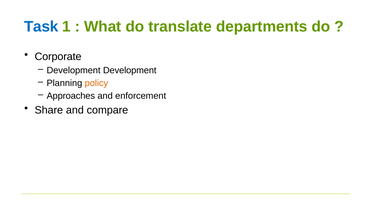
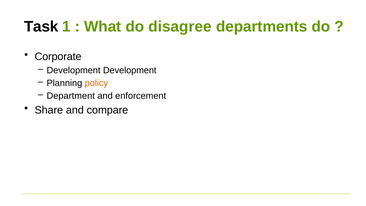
Task colour: blue -> black
translate: translate -> disagree
Approaches: Approaches -> Department
